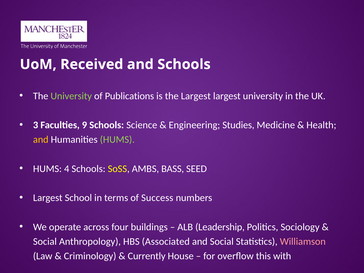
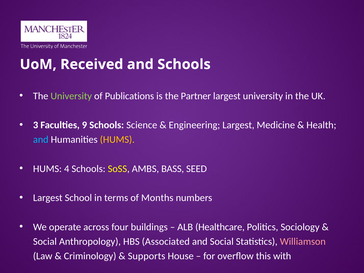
the Largest: Largest -> Partner
Engineering Studies: Studies -> Largest
and at (41, 140) colour: yellow -> light blue
HUMS at (117, 140) colour: light green -> yellow
Success: Success -> Months
Leadership: Leadership -> Healthcare
Currently: Currently -> Supports
